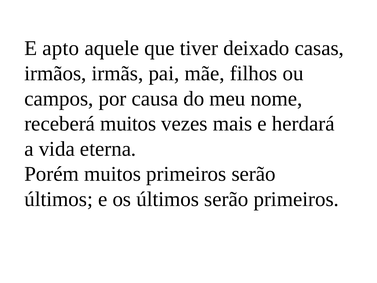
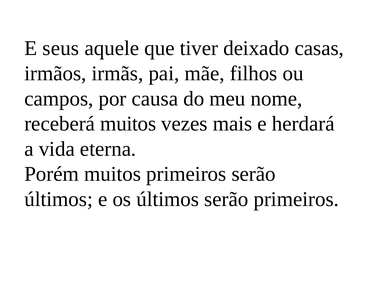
apto: apto -> seus
